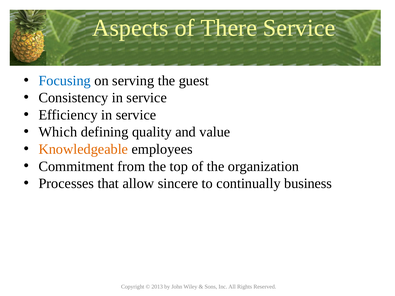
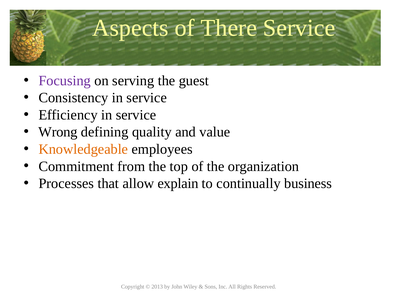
Focusing colour: blue -> purple
Which: Which -> Wrong
sincere: sincere -> explain
